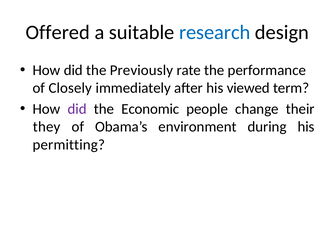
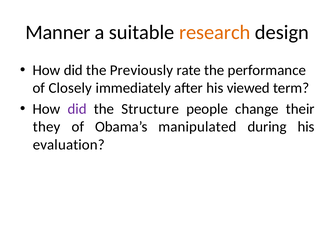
Offered: Offered -> Manner
research colour: blue -> orange
Economic: Economic -> Structure
environment: environment -> manipulated
permitting: permitting -> evaluation
